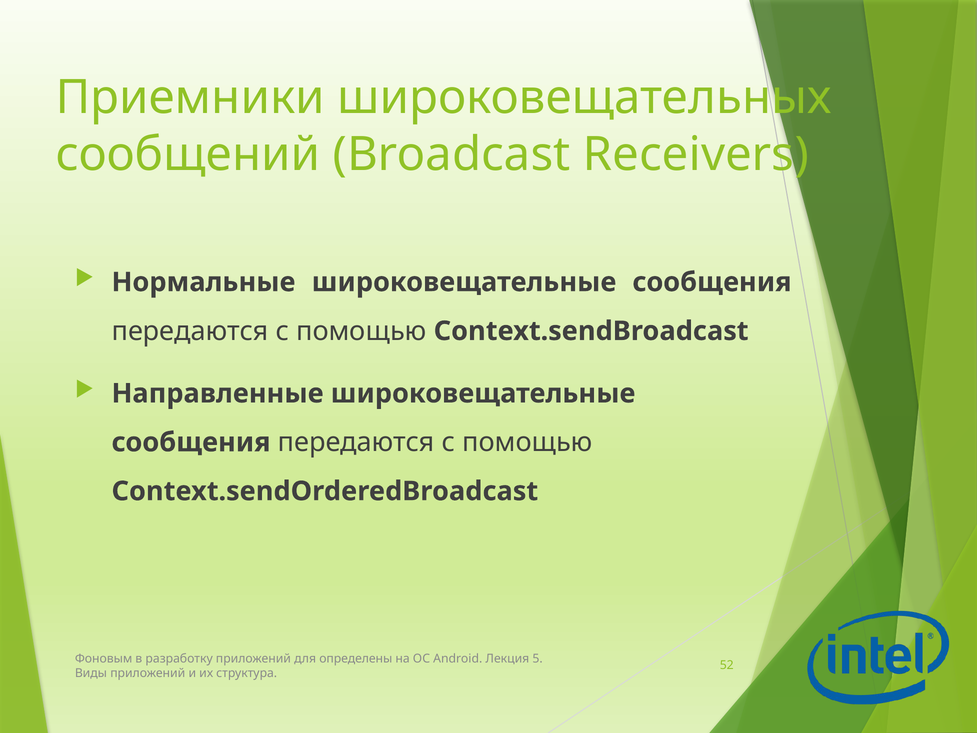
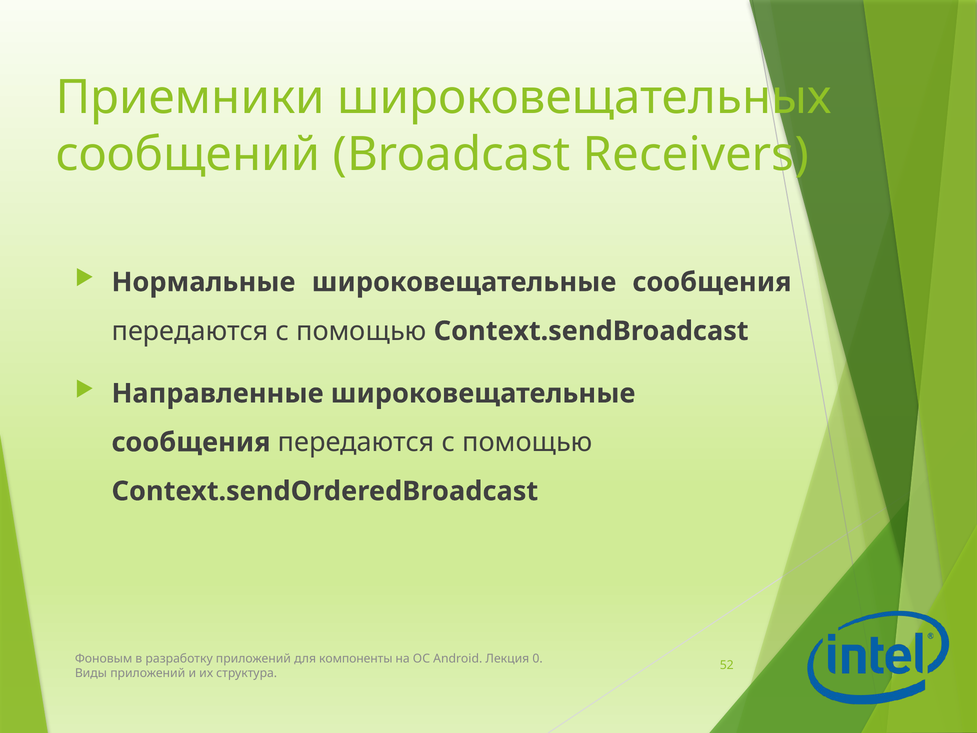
определены: определены -> компоненты
5: 5 -> 0
